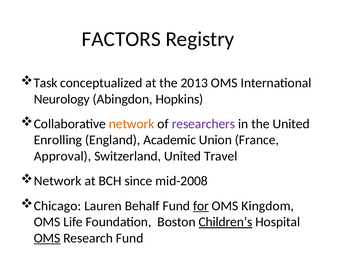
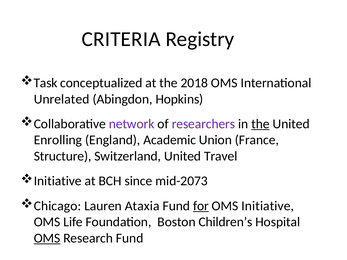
FACTORS: FACTORS -> CRITERIA
2013: 2013 -> 2018
Neurology: Neurology -> Unrelated
network at (132, 124) colour: orange -> purple
the at (260, 124) underline: none -> present
Approval: Approval -> Structure
Network at (58, 181): Network -> Initiative
mid-2008: mid-2008 -> mid-2073
Behalf: Behalf -> Ataxia
OMS Kingdom: Kingdom -> Initiative
Children’s underline: present -> none
